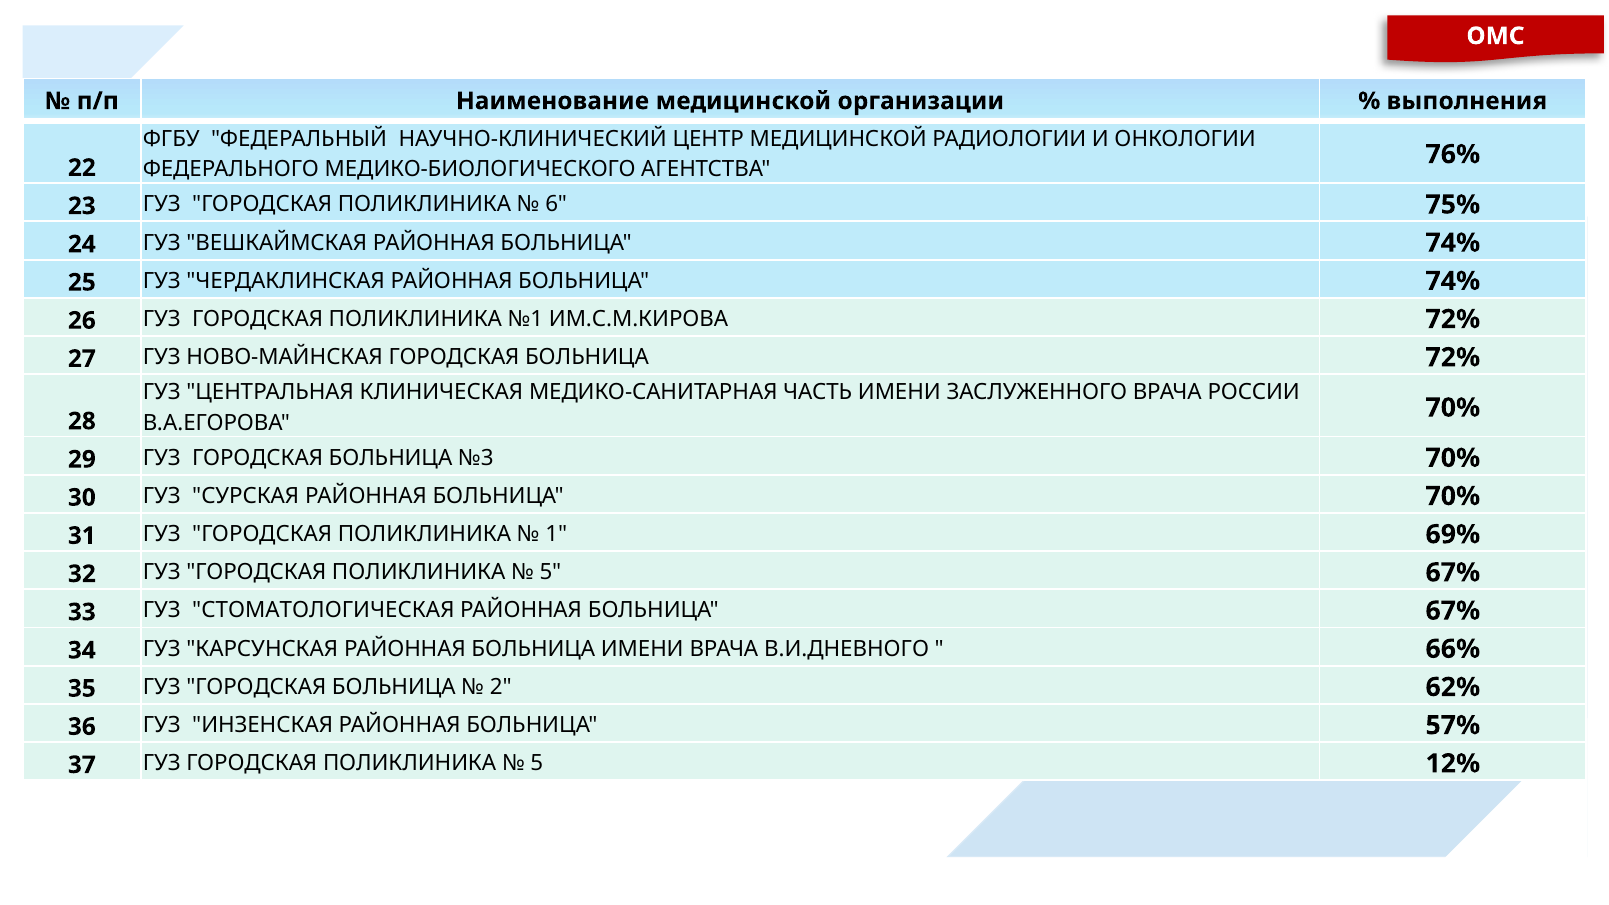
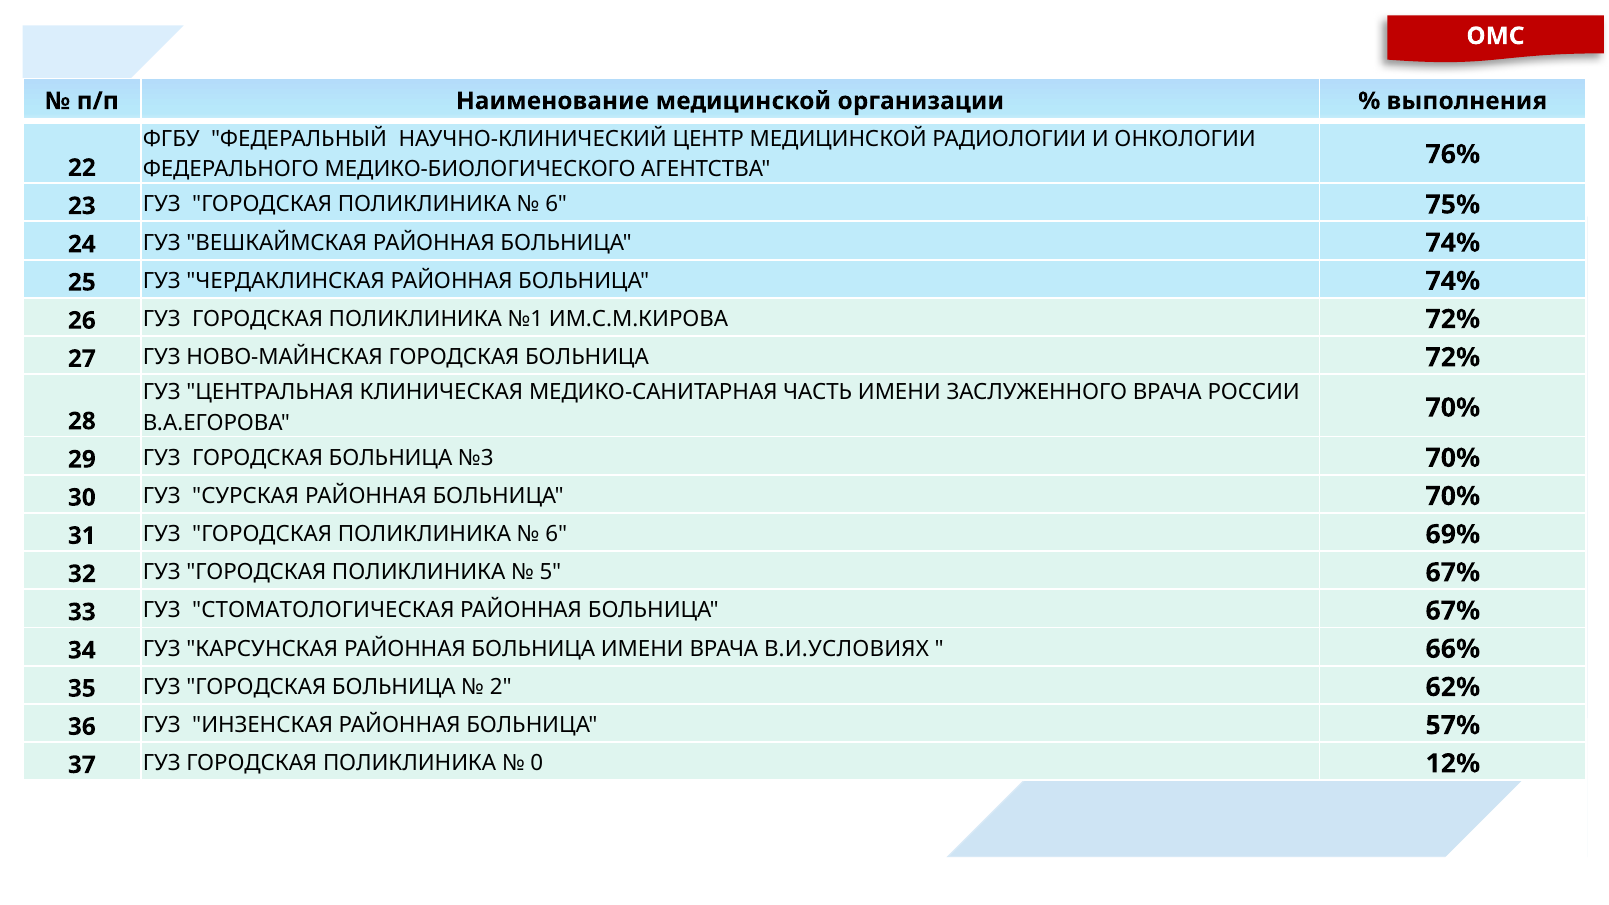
1 at (556, 534): 1 -> 6
В.И.ДНЕВНОГО: В.И.ДНЕВНОГО -> В.И.УСЛОВИЯХ
5 at (537, 763): 5 -> 0
